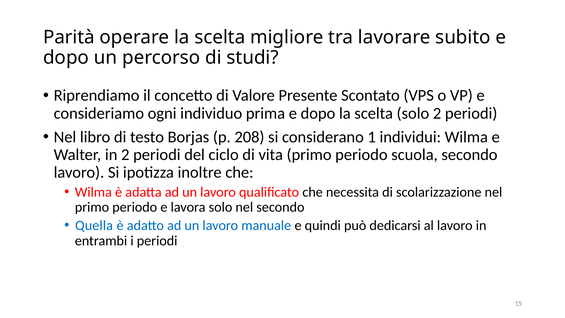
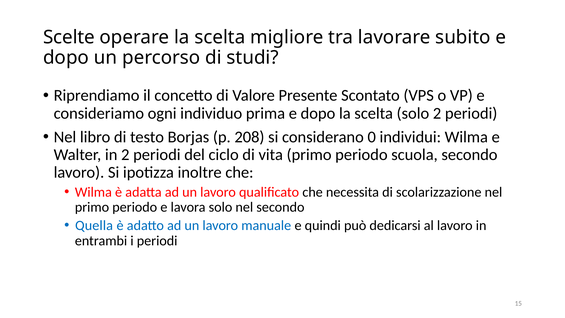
Parità: Parità -> Scelte
1: 1 -> 0
